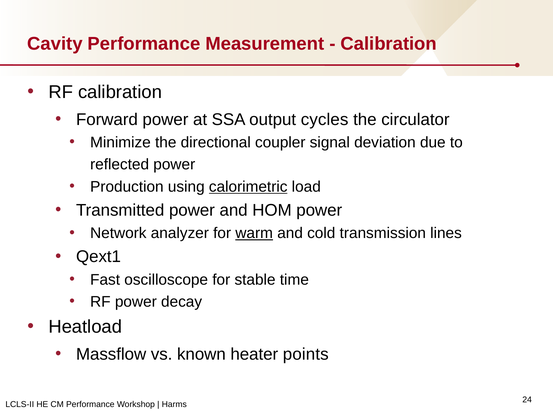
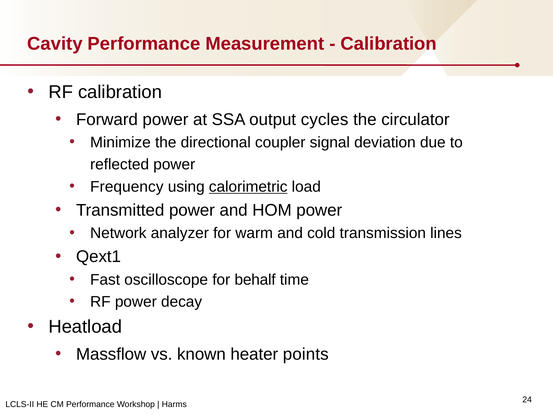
Production: Production -> Frequency
warm underline: present -> none
stable: stable -> behalf
